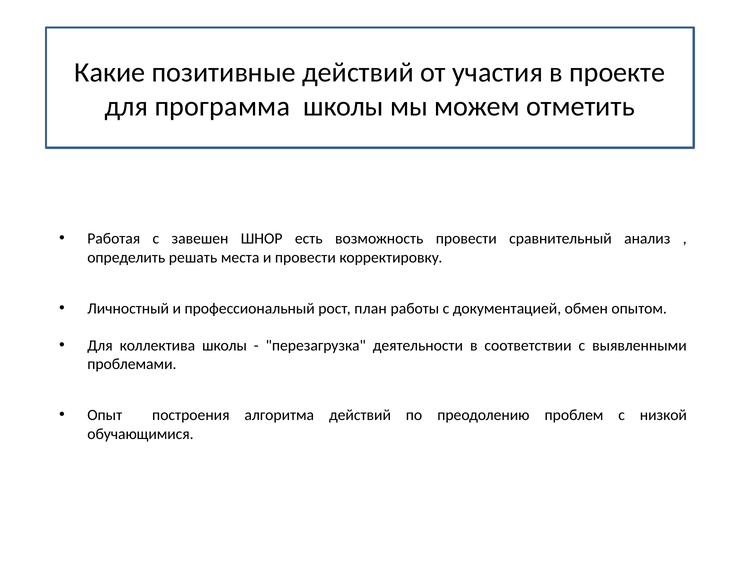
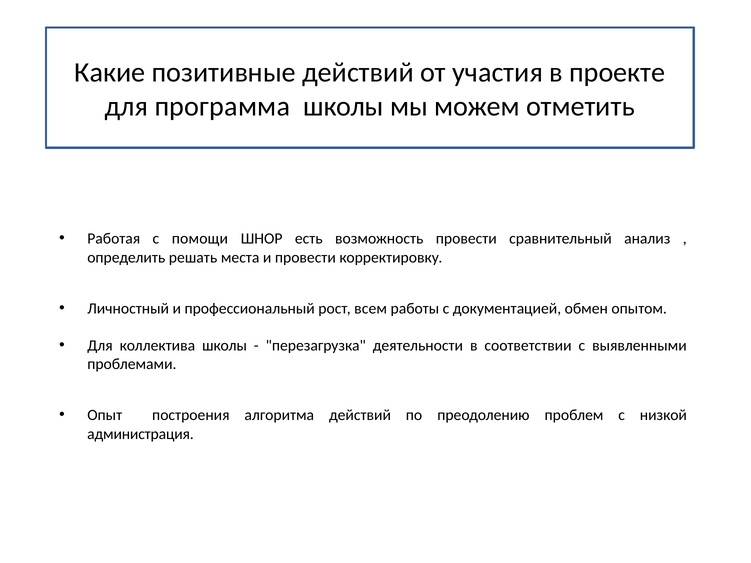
завешен: завешен -> помощи
план: план -> всем
обучающимися: обучающимися -> администрация
